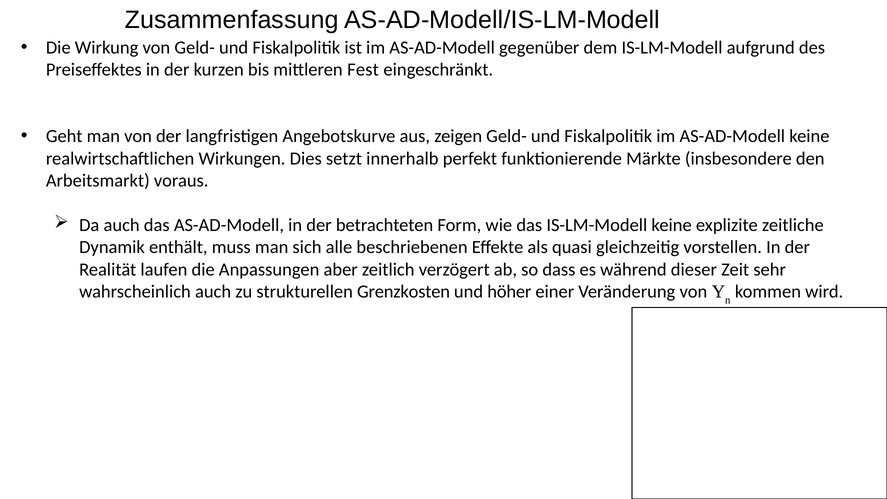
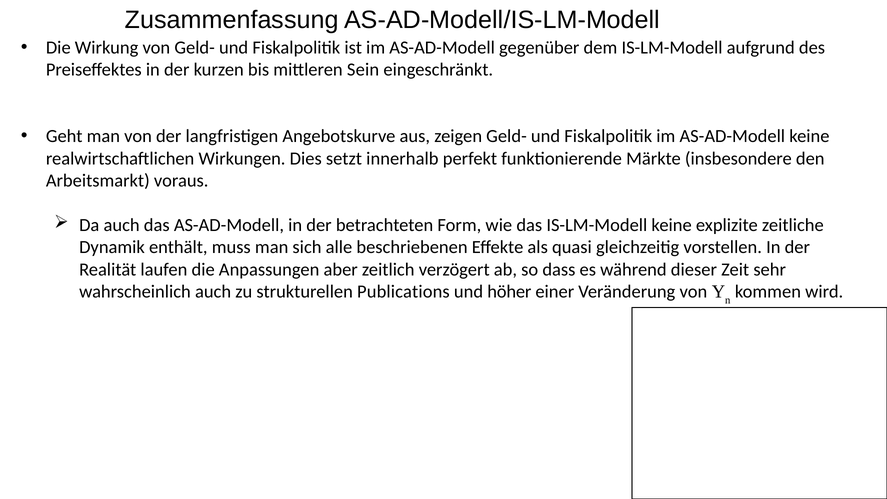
Fest: Fest -> Sein
Grenzkosten: Grenzkosten -> Publications
